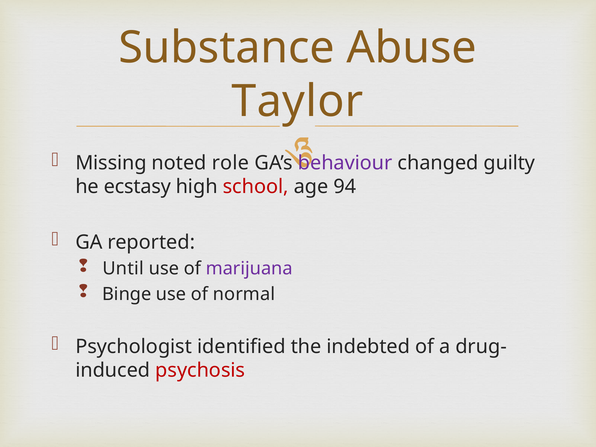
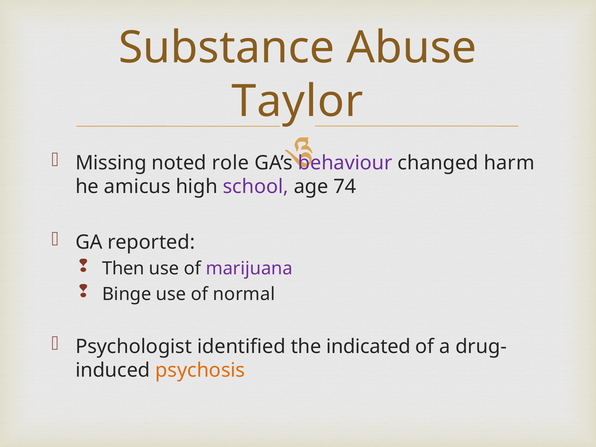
guilty: guilty -> harm
ecstasy: ecstasy -> amicus
school colour: red -> purple
94: 94 -> 74
Until: Until -> Then
indebted: indebted -> indicated
psychosis colour: red -> orange
